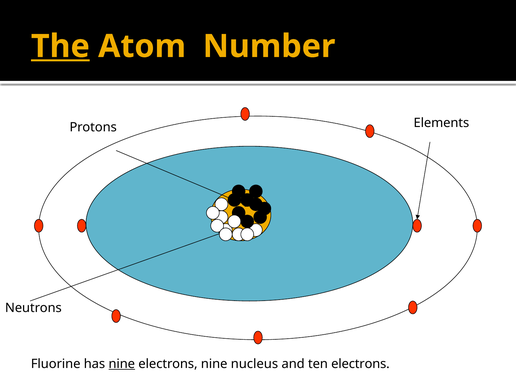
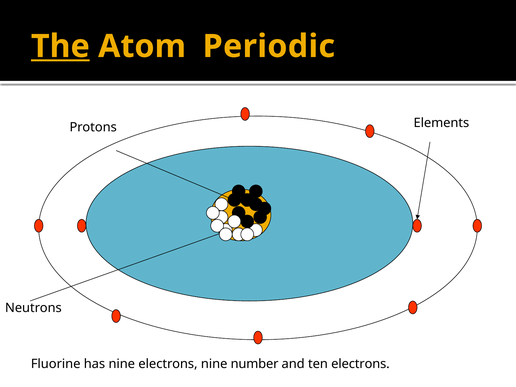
Number: Number -> Periodic
nine at (122, 364) underline: present -> none
nucleus: nucleus -> number
